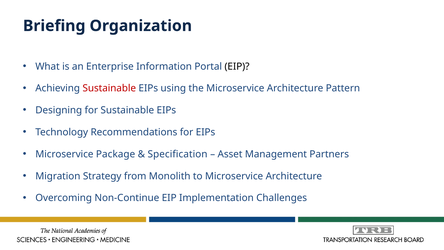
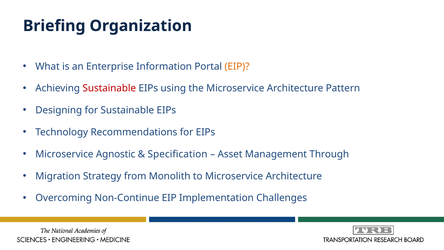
EIP at (237, 66) colour: black -> orange
Package: Package -> Agnostic
Partners: Partners -> Through
